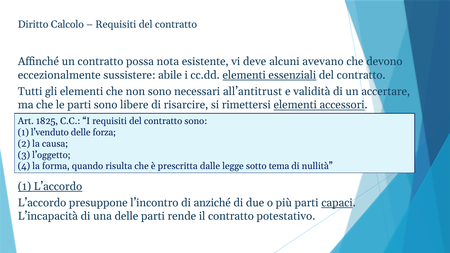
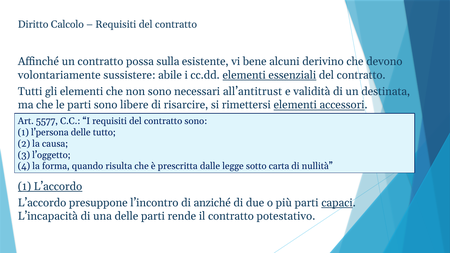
nota: nota -> sulla
deve: deve -> bene
avevano: avevano -> derivino
eccezionalmente: eccezionalmente -> volontariamente
accertare: accertare -> destinata
1825: 1825 -> 5577
l’venduto: l’venduto -> l’persona
forza: forza -> tutto
tema: tema -> carta
